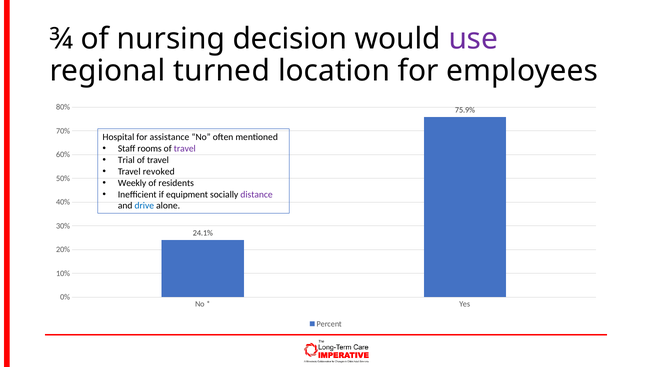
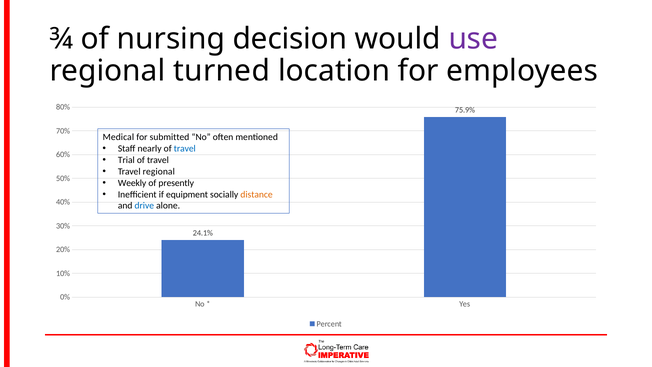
Hospital: Hospital -> Medical
assistance: assistance -> submitted
rooms: rooms -> nearly
travel at (185, 149) colour: purple -> blue
Travel revoked: revoked -> regional
residents: residents -> presently
distance colour: purple -> orange
